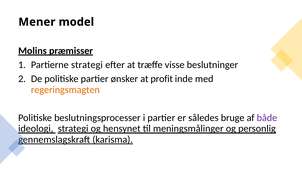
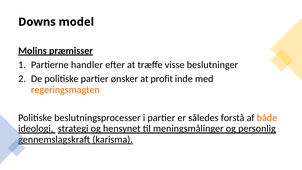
Mener: Mener -> Downs
Partierne strategi: strategi -> handler
bruge: bruge -> forstå
både colour: purple -> orange
